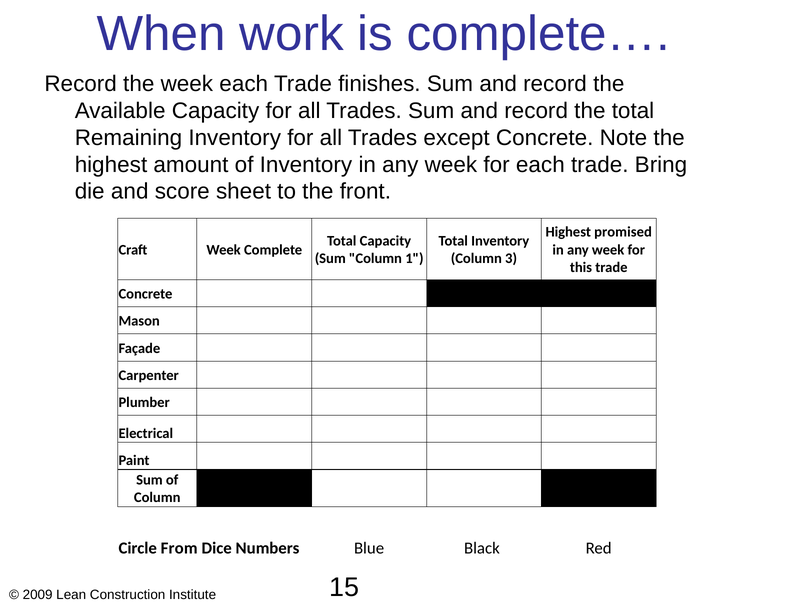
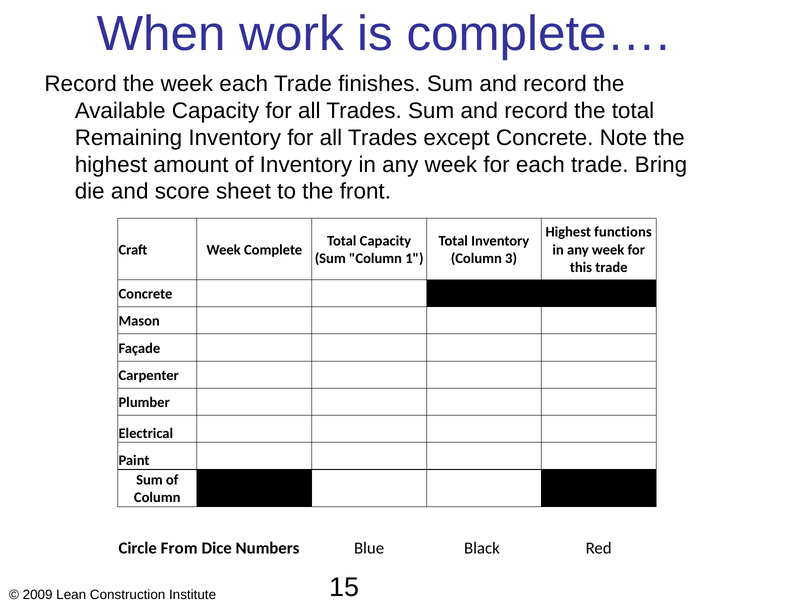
promised: promised -> functions
